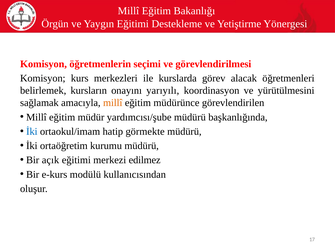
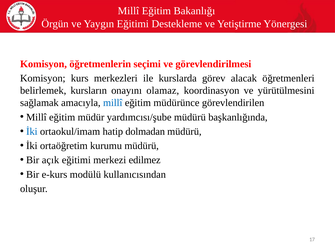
yarıyılı: yarıyılı -> olamaz
millî at (113, 103) colour: orange -> blue
görmekte: görmekte -> dolmadan
